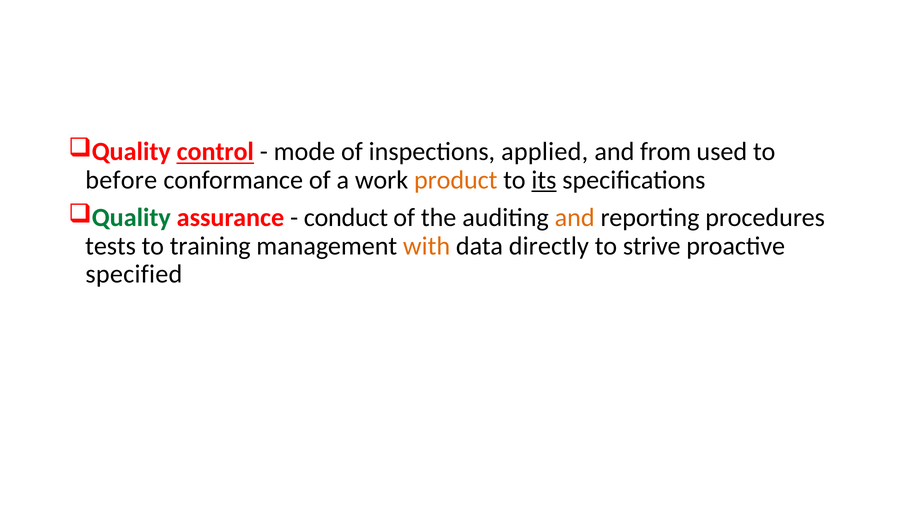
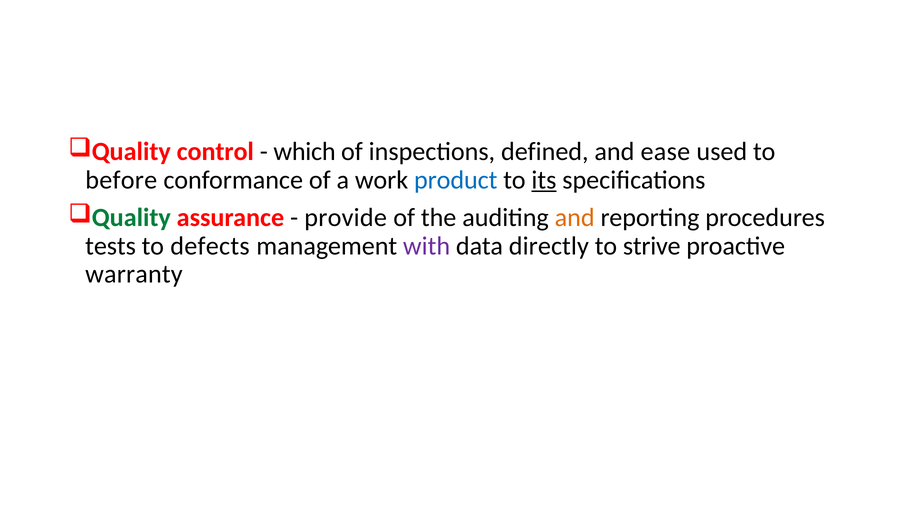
control underline: present -> none
mode: mode -> which
applied: applied -> defined
from: from -> ease
product colour: orange -> blue
conduct: conduct -> provide
training: training -> defects
with colour: orange -> purple
specified: specified -> warranty
